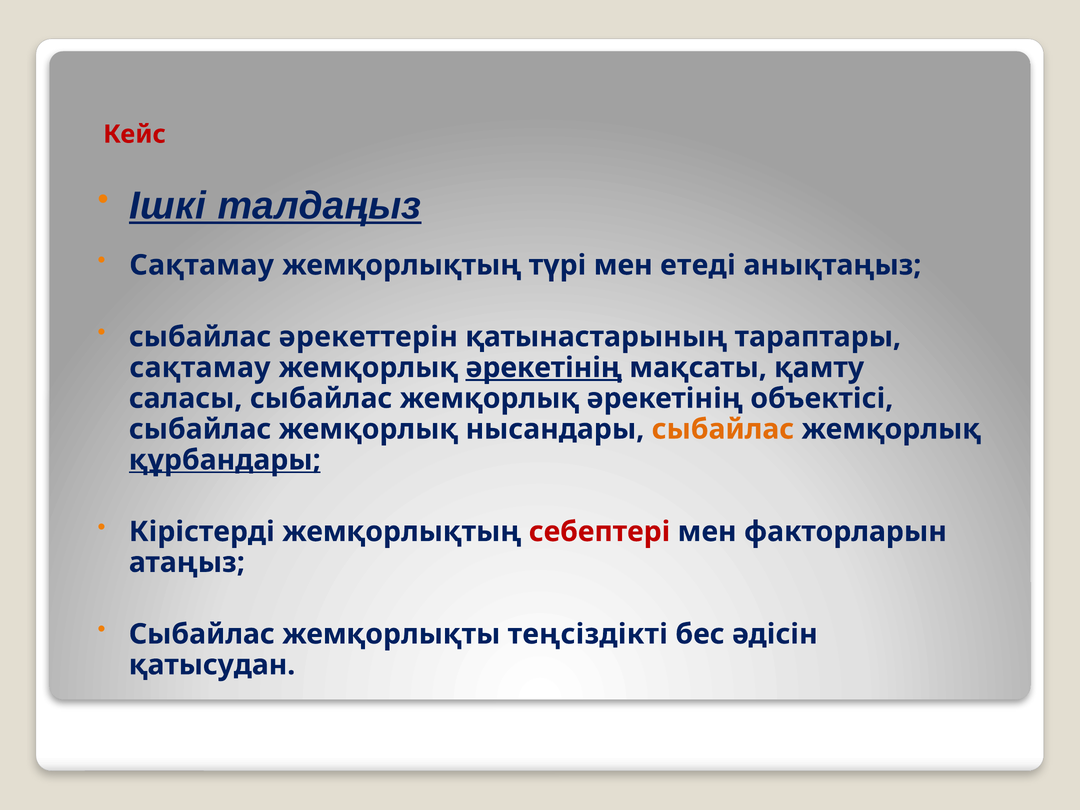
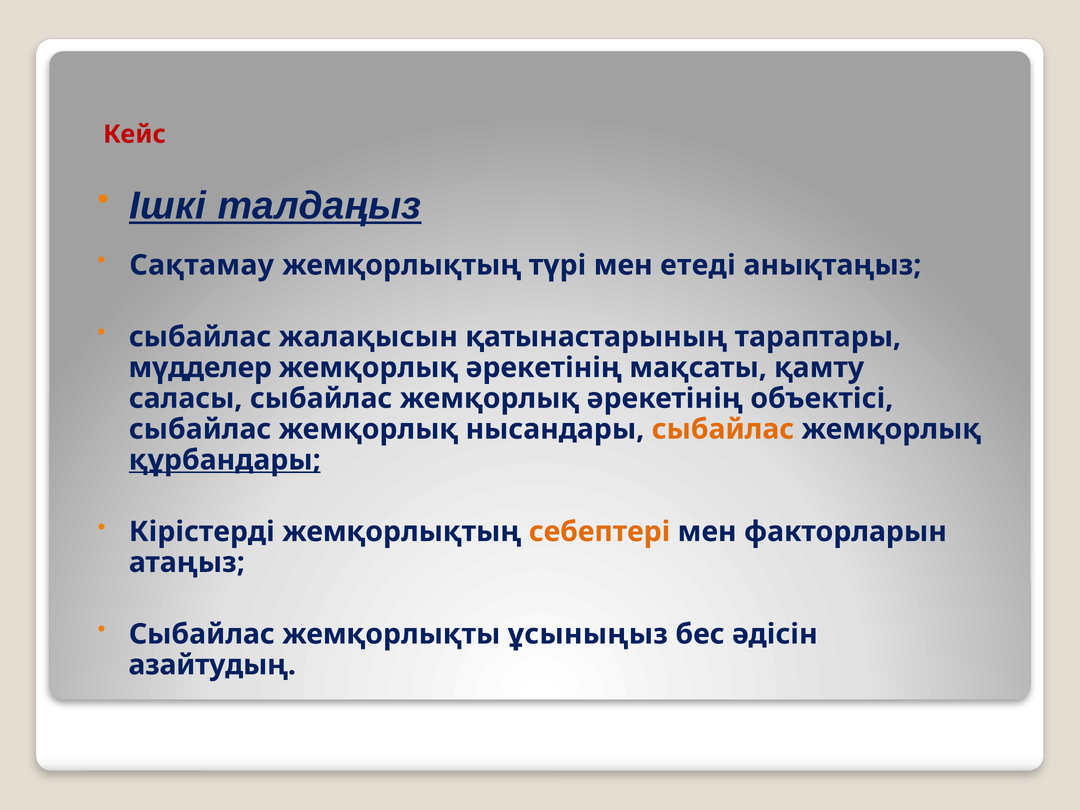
әрекеттерін: әрекеттерін -> жалақысын
сақтамау at (200, 368): сақтамау -> мүдделер
әрекетінің at (544, 368) underline: present -> none
себептері colour: red -> orange
теңсіздікті: теңсіздікті -> ұсыныңыз
қатысудан: қатысудан -> азайтудың
